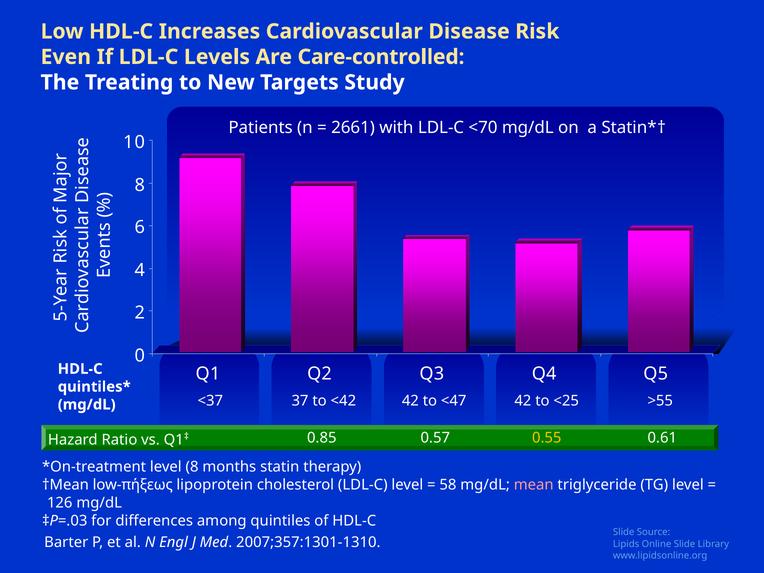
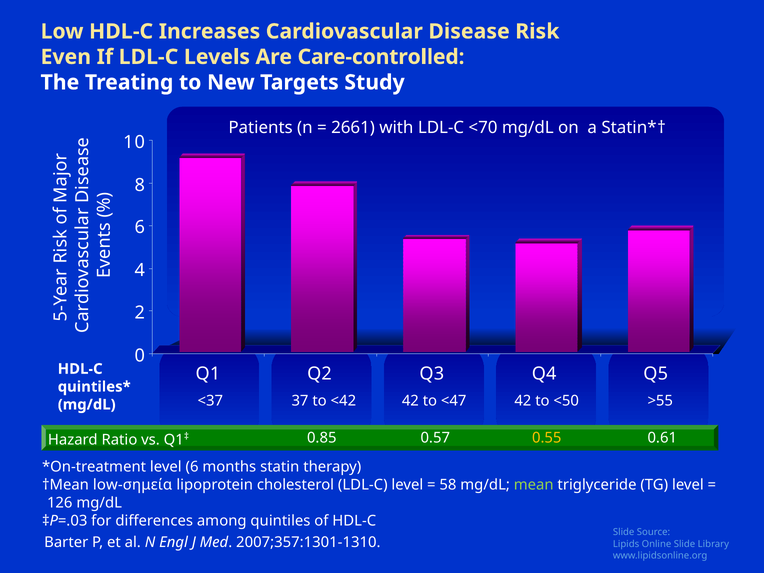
<25: <25 -> <50
level 8: 8 -> 6
low-πήξεως: low-πήξεως -> low-σημεία
mean colour: pink -> light green
